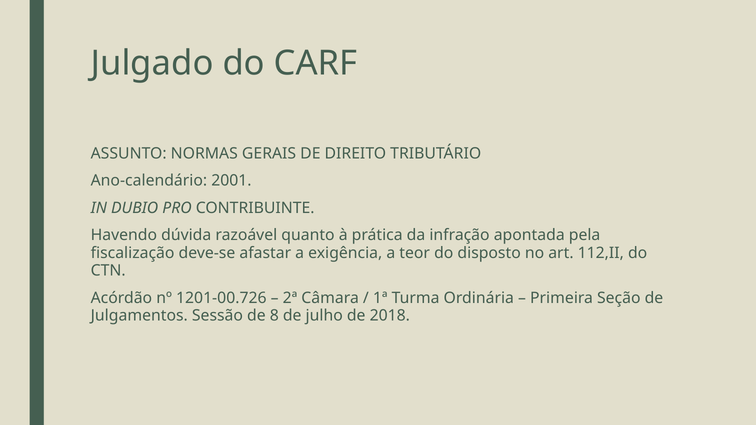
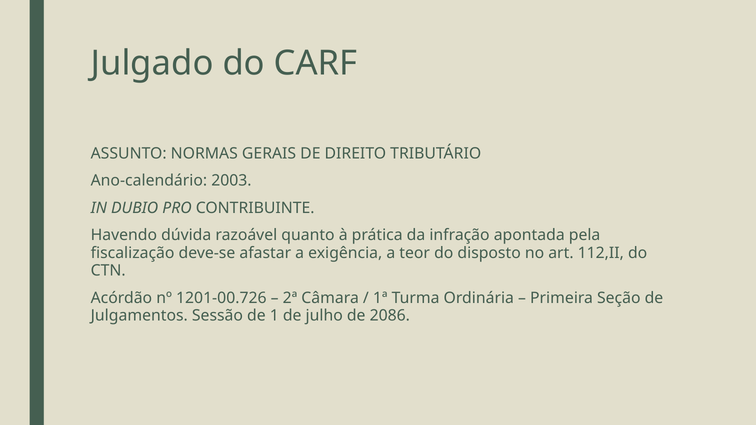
2001: 2001 -> 2003
8: 8 -> 1
2018: 2018 -> 2086
